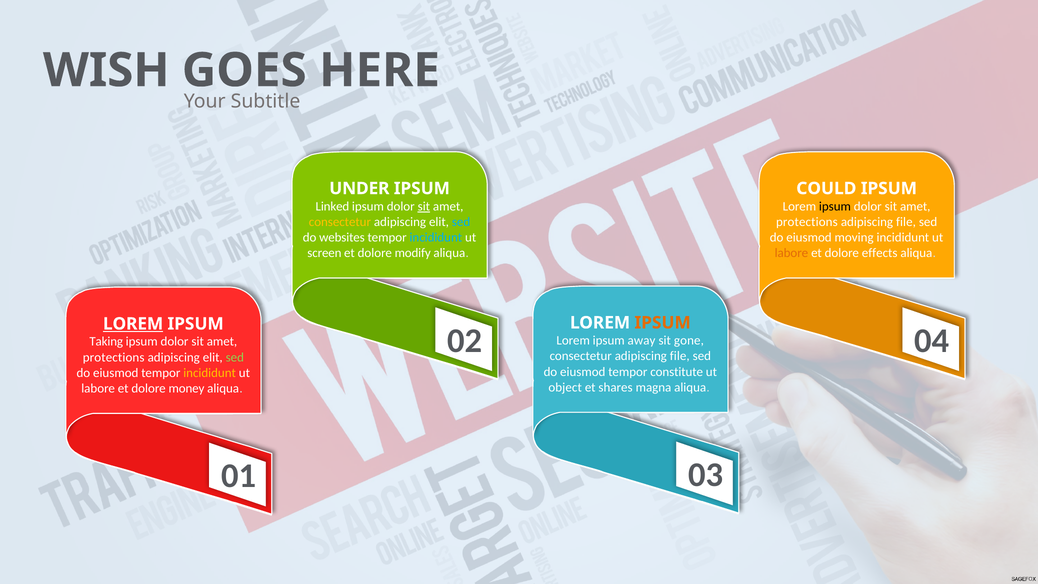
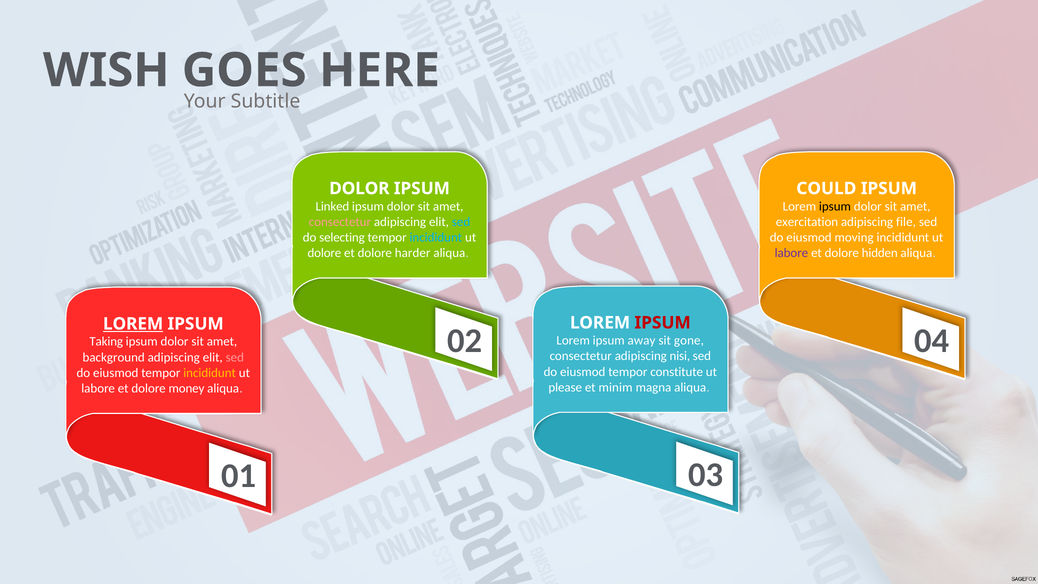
UNDER at (359, 188): UNDER -> DOLOR
sit at (424, 206) underline: present -> none
consectetur at (340, 222) colour: yellow -> pink
protections at (807, 222): protections -> exercitation
websites: websites -> selecting
screen at (324, 253): screen -> dolore
modify: modify -> harder
labore at (791, 253) colour: orange -> purple
effects: effects -> hidden
IPSUM at (663, 323) colour: orange -> red
consectetur adipiscing file: file -> nisi
protections at (114, 357): protections -> background
sed at (235, 357) colour: light green -> pink
object: object -> please
shares: shares -> minim
